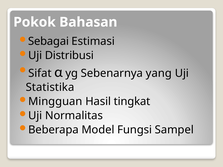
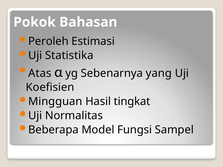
Sebagai: Sebagai -> Peroleh
Distribusi: Distribusi -> Statistika
Sifat: Sifat -> Atas
Statistika: Statistika -> Koefisien
